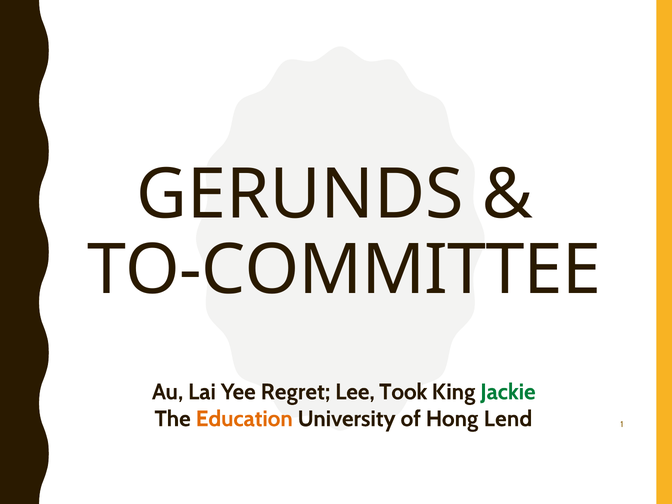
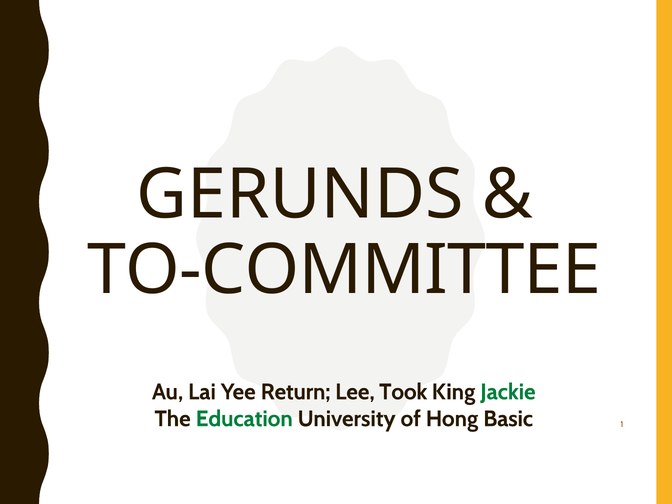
Regret: Regret -> Return
Education colour: orange -> green
Lend: Lend -> Basic
